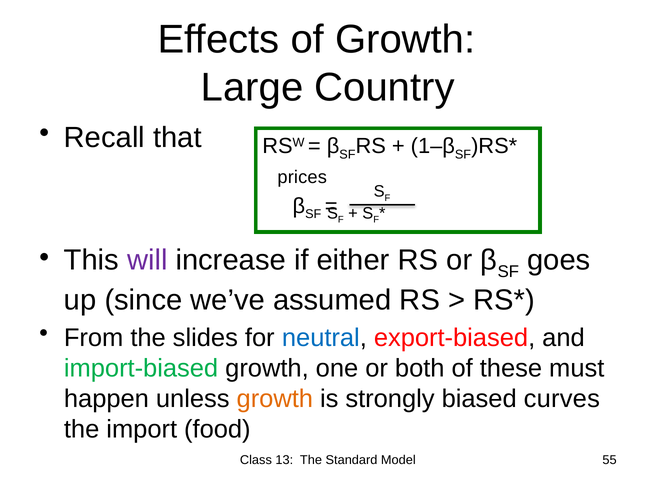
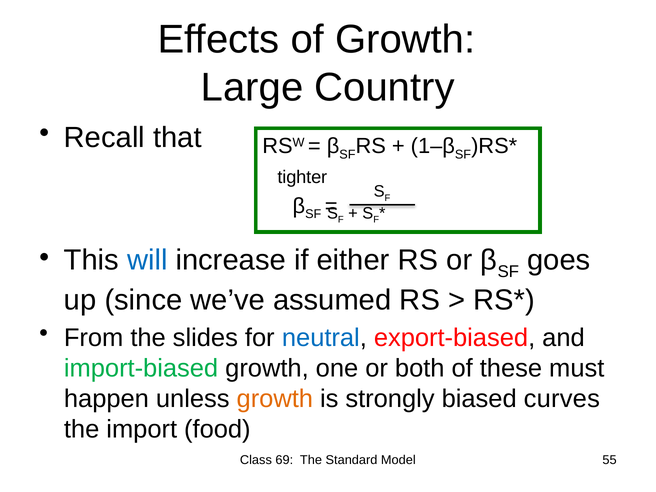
prices: prices -> tighter
will colour: purple -> blue
13: 13 -> 69
